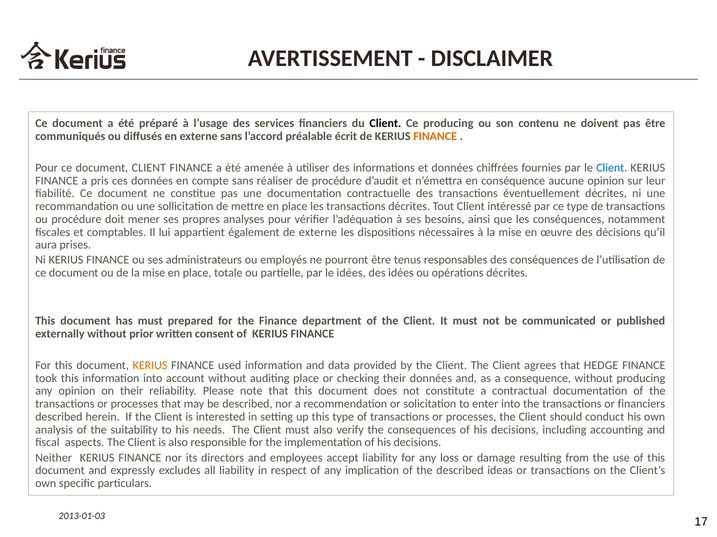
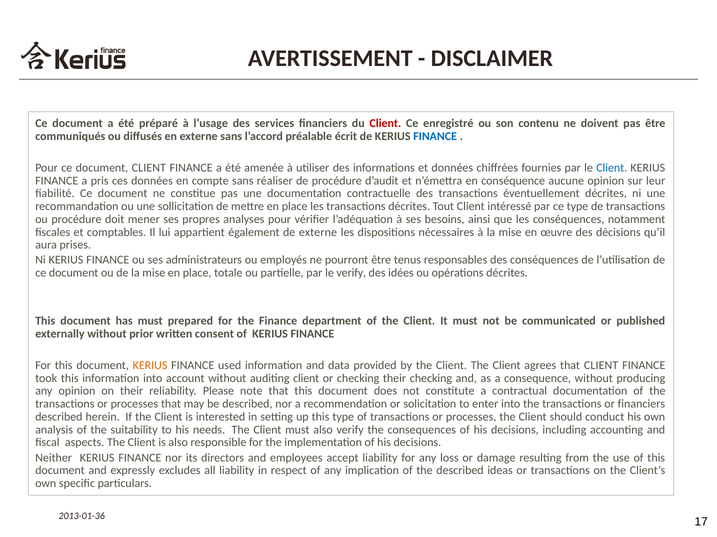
Client at (385, 124) colour: black -> red
Ce producing: producing -> enregistré
FINANCE at (435, 136) colour: orange -> blue
le idées: idées -> verify
that HEDGE: HEDGE -> CLIENT
auditing place: place -> client
their données: données -> checking
2013-01-03: 2013-01-03 -> 2013-01-36
